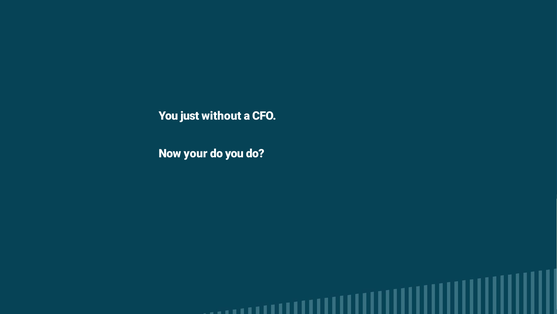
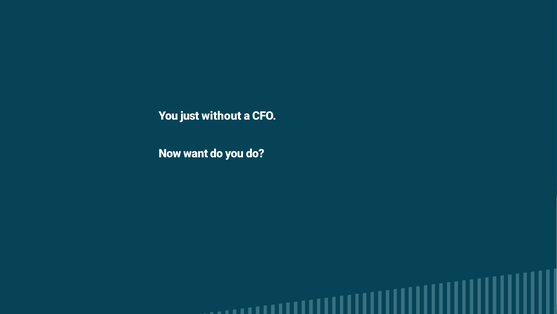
your: your -> want
